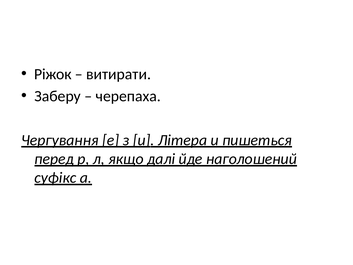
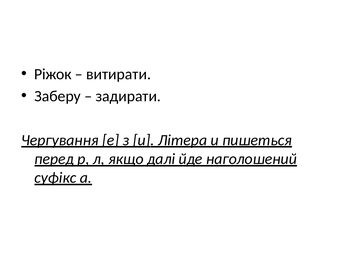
черепаха: черепаха -> задирати
